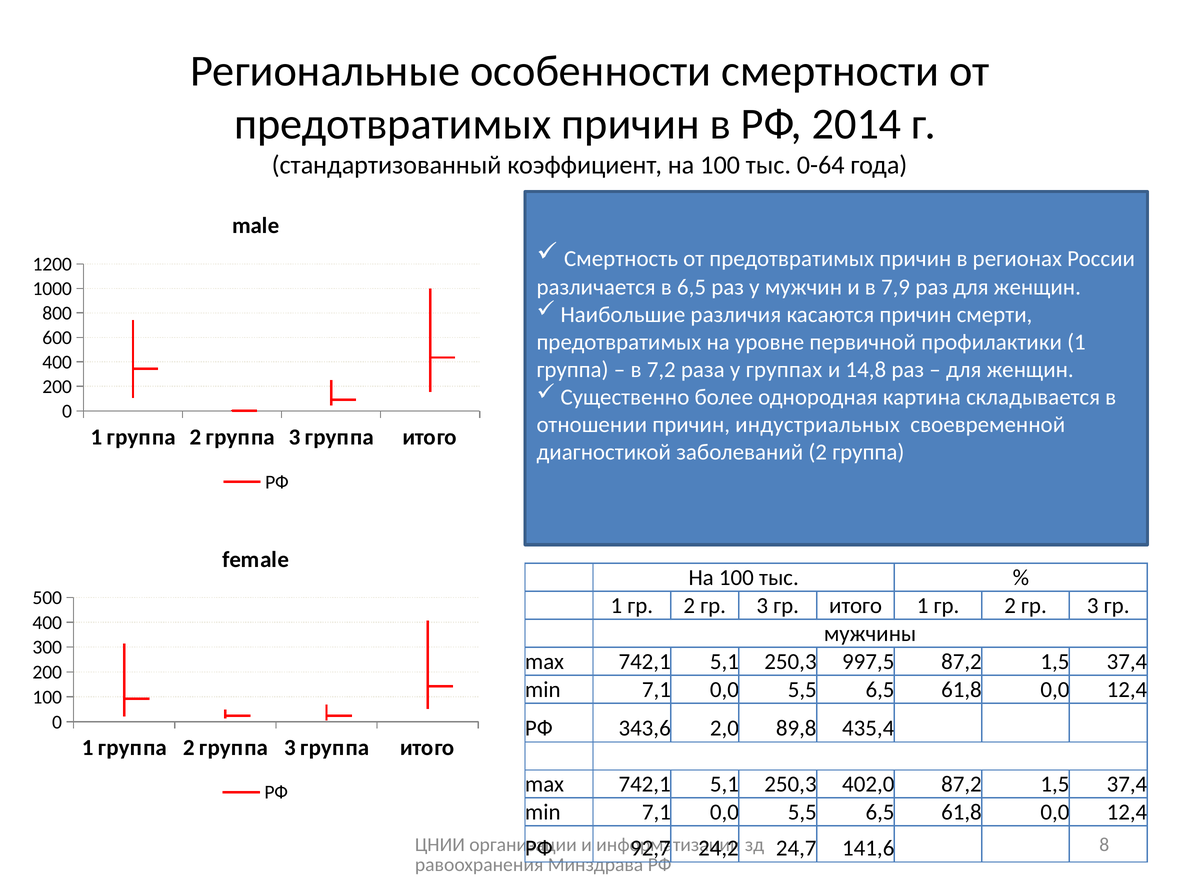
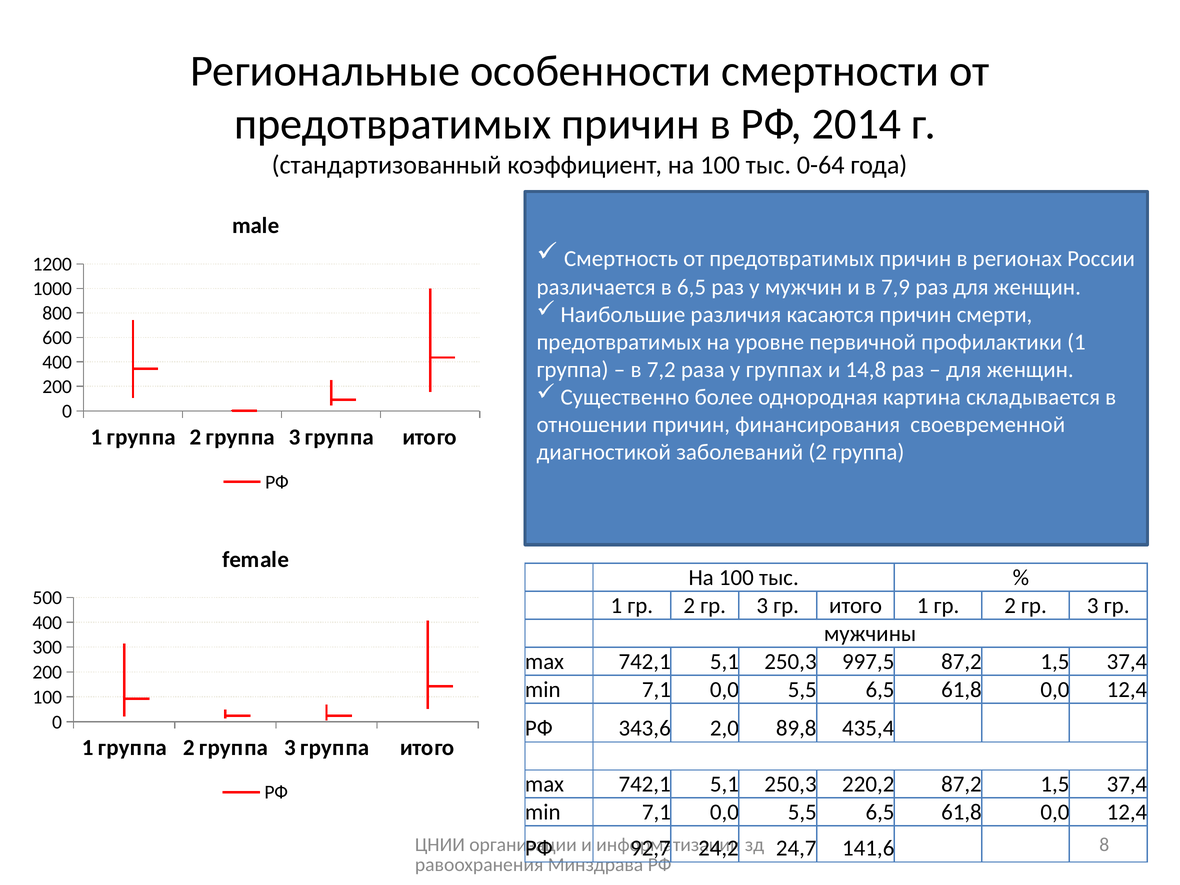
индустриальных: индустриальных -> финансирования
402,0: 402,0 -> 220,2
